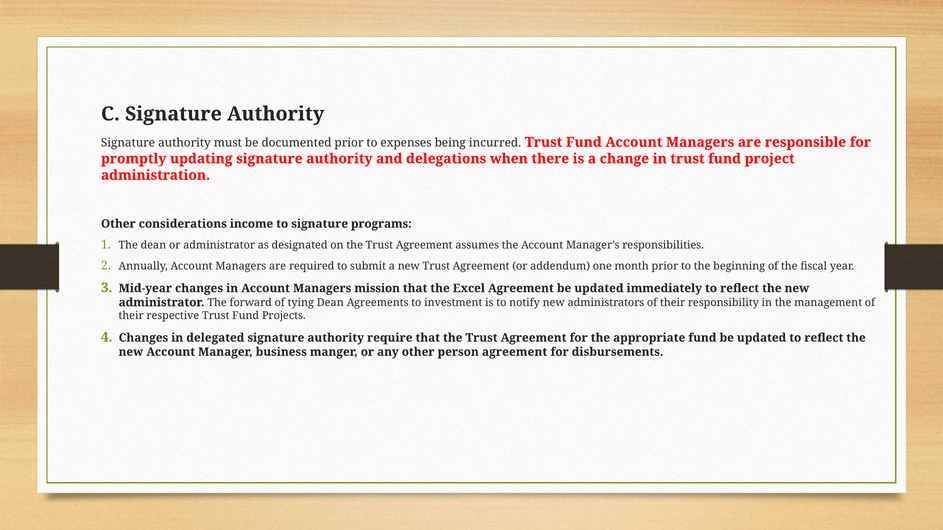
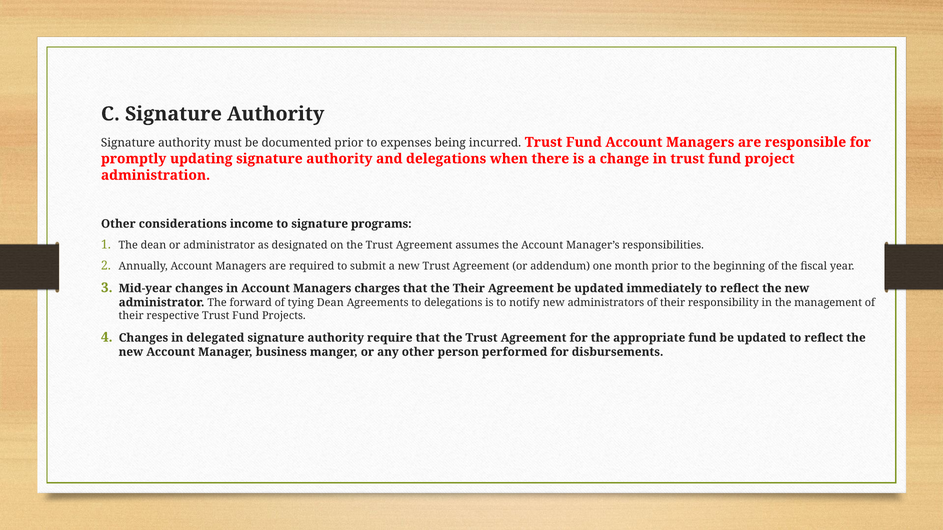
mission: mission -> charges
the Excel: Excel -> Their
to investment: investment -> delegations
person agreement: agreement -> performed
